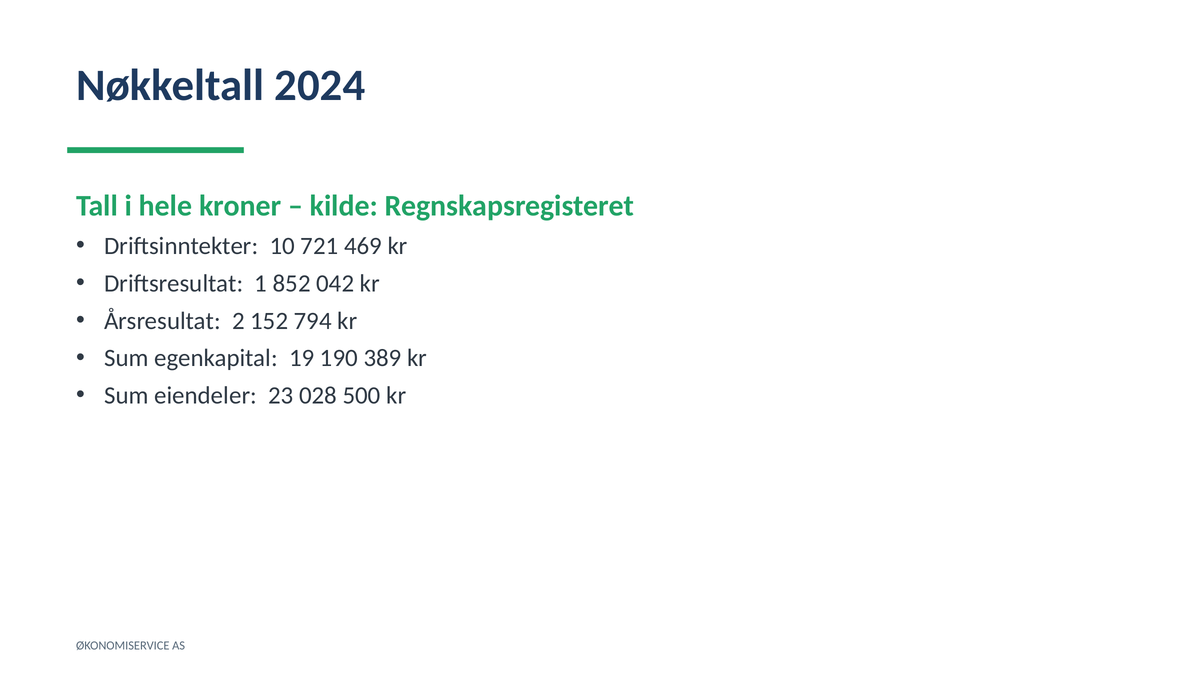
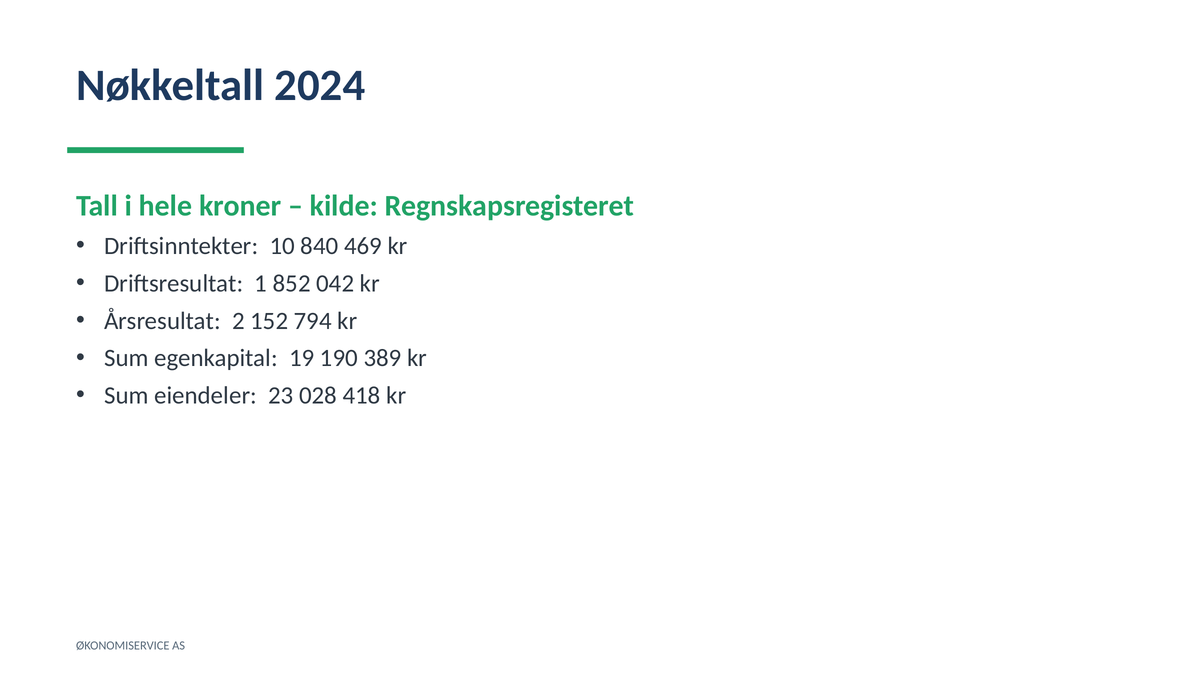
721: 721 -> 840
500: 500 -> 418
